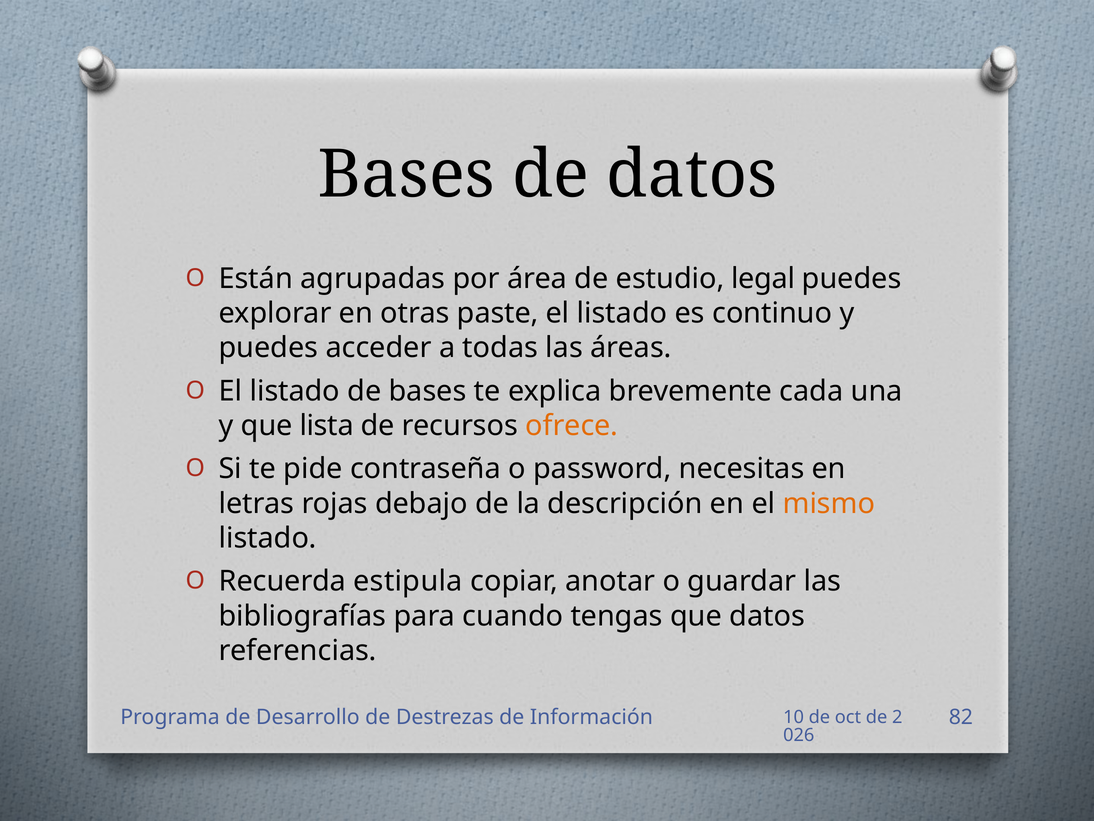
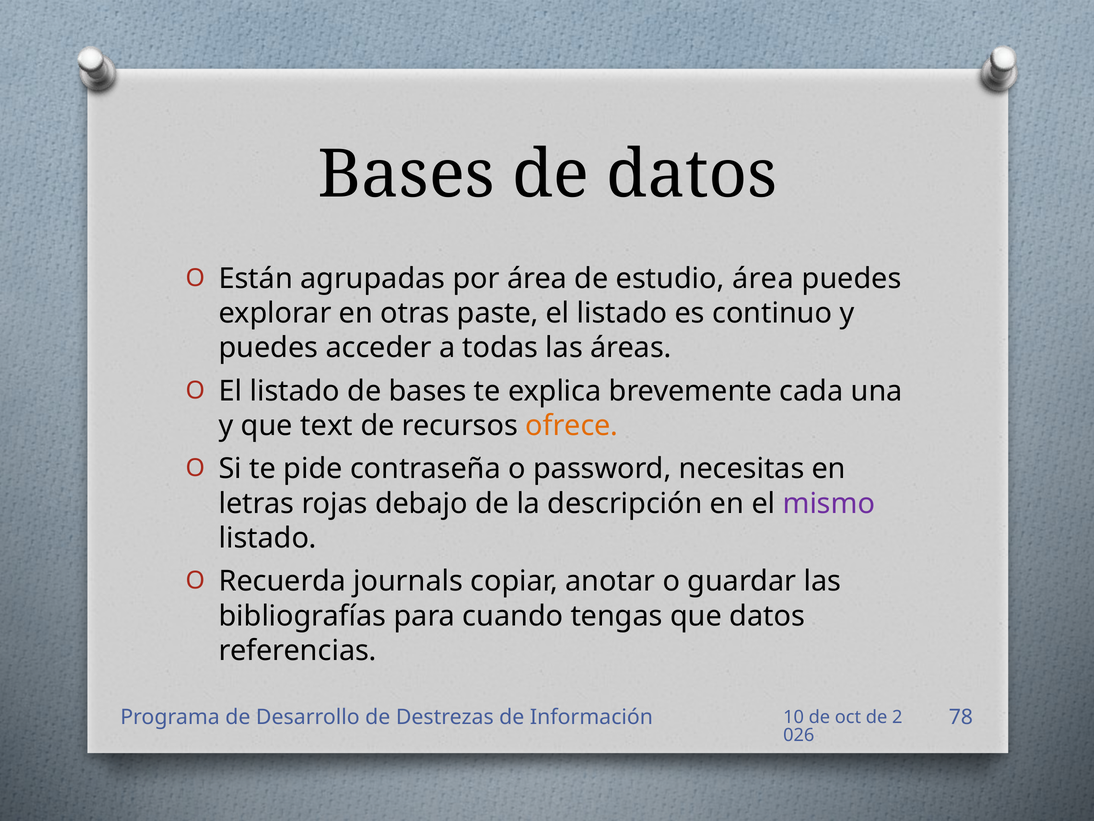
estudio legal: legal -> área
lista: lista -> text
mismo colour: orange -> purple
estipula: estipula -> journals
82: 82 -> 78
